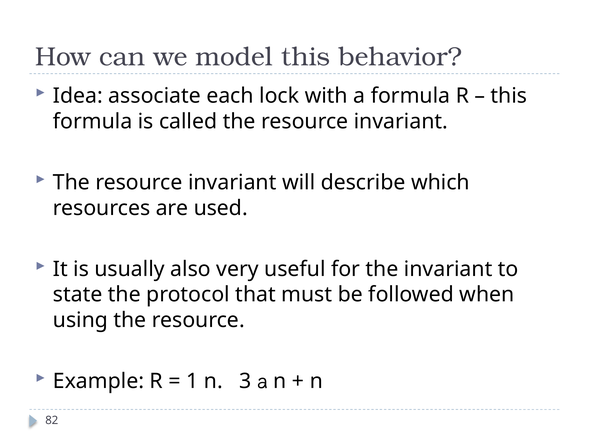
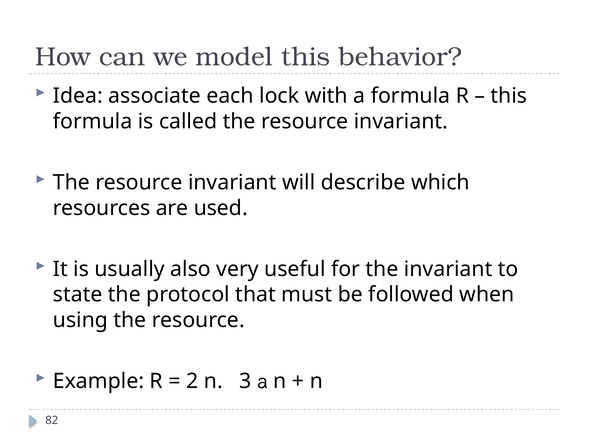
1: 1 -> 2
